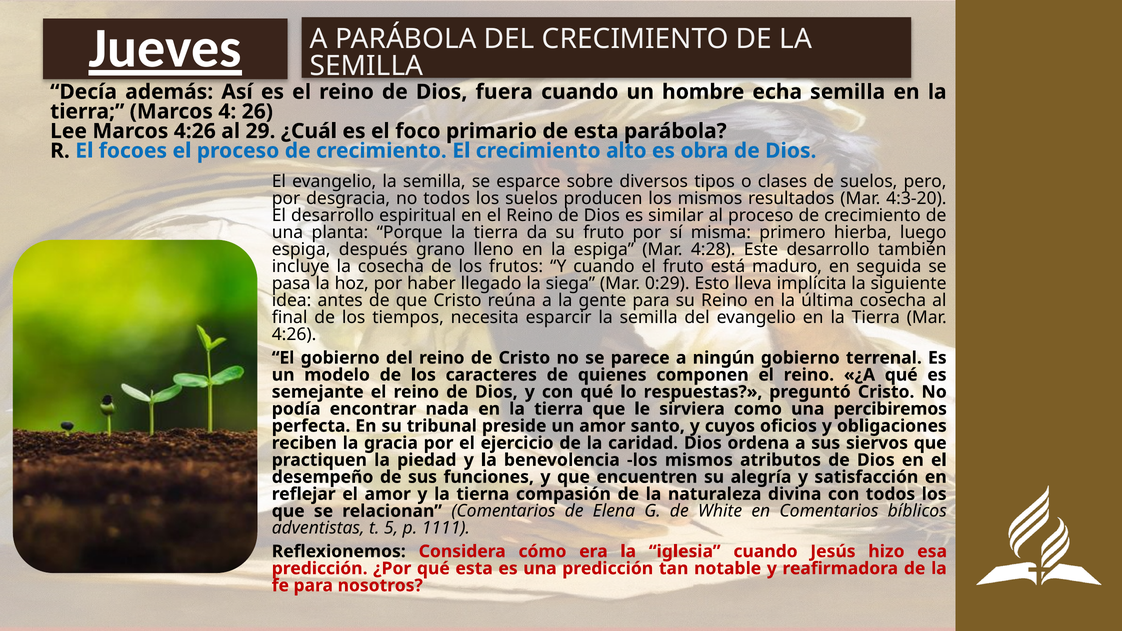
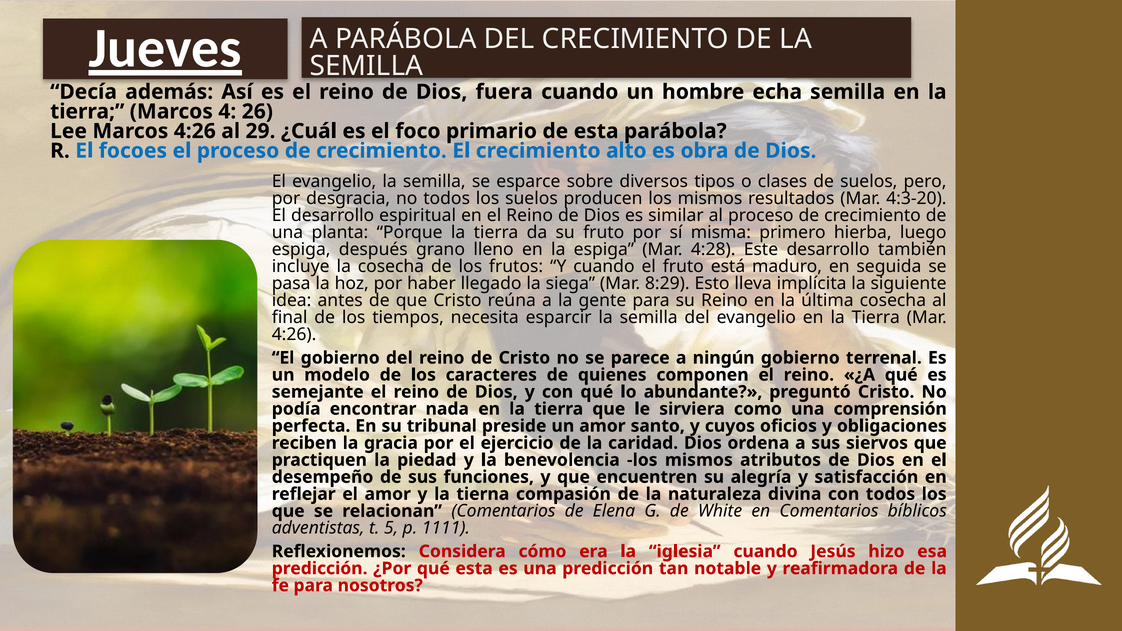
0:29: 0:29 -> 8:29
respuestas: respuestas -> abundante
percibiremos: percibiremos -> comprensión
